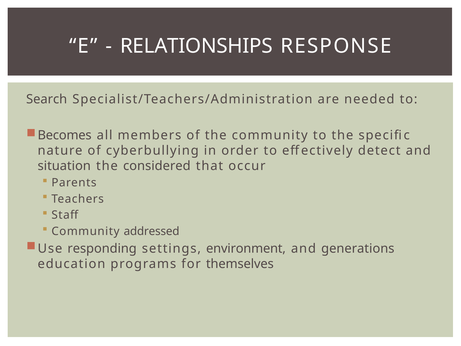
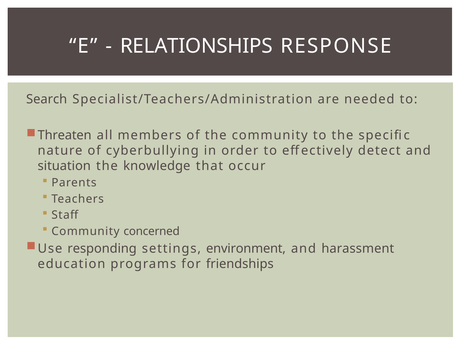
Becomes: Becomes -> Threaten
considered: considered -> knowledge
addressed: addressed -> concerned
generations: generations -> harassment
themselves: themselves -> friendships
